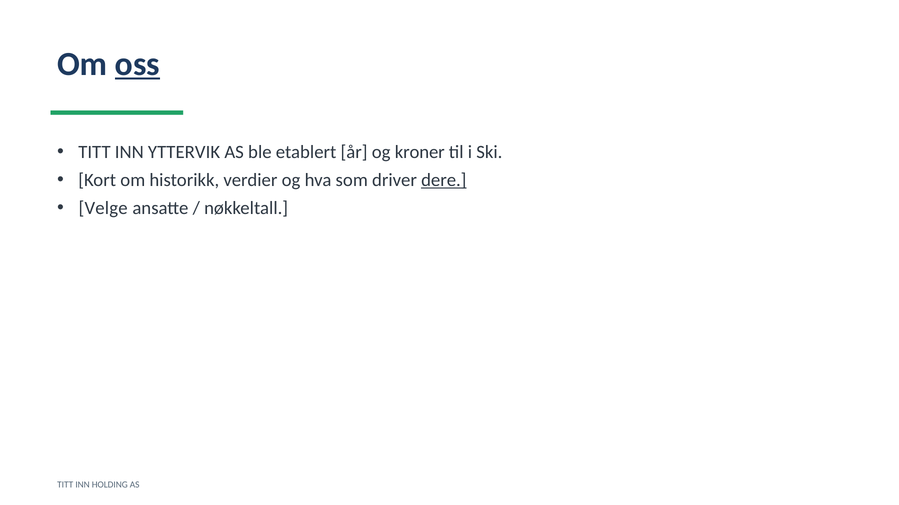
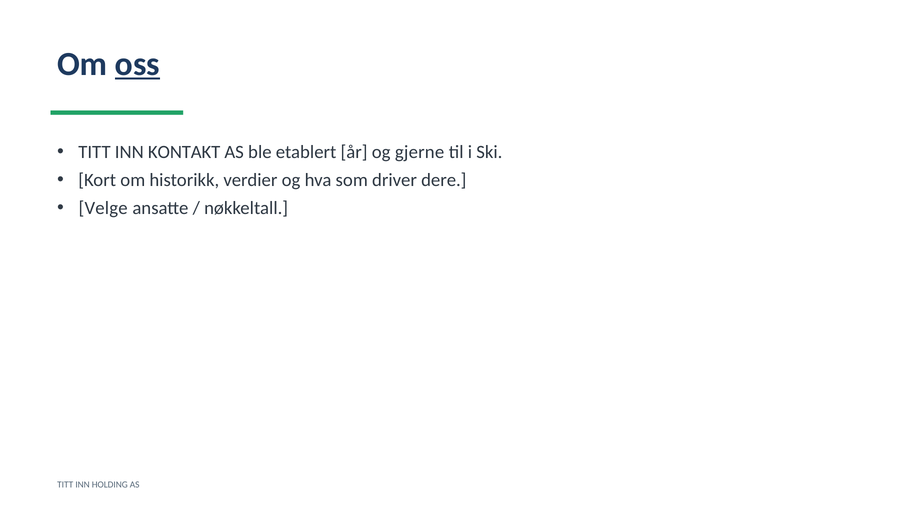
YTTERVIK: YTTERVIK -> KONTAKT
kroner: kroner -> gjerne
dere underline: present -> none
